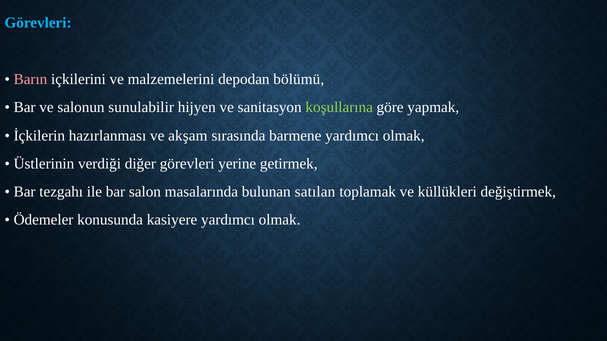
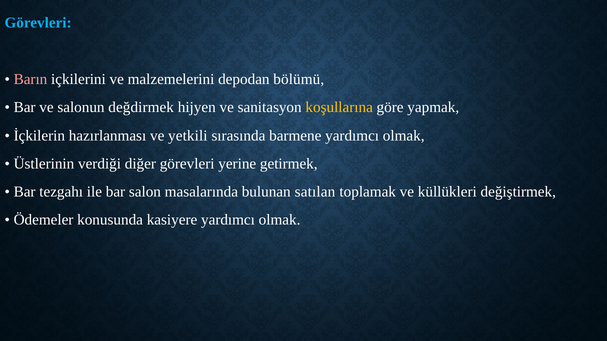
sunulabilir: sunulabilir -> değdirmek
koşullarına colour: light green -> yellow
akşam: akşam -> yetkili
